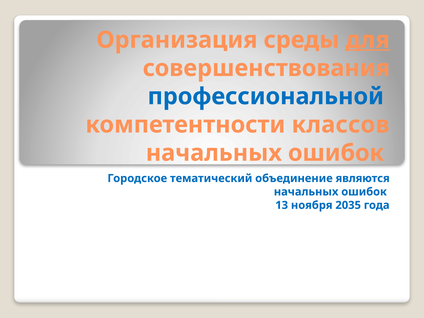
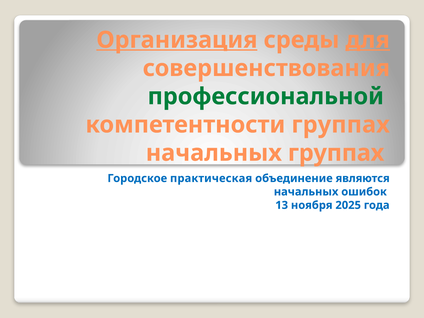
Организация underline: none -> present
профессиональной colour: blue -> green
компетентности классов: классов -> группах
ошибок at (336, 153): ошибок -> группах
тематический: тематический -> практическая
2035: 2035 -> 2025
